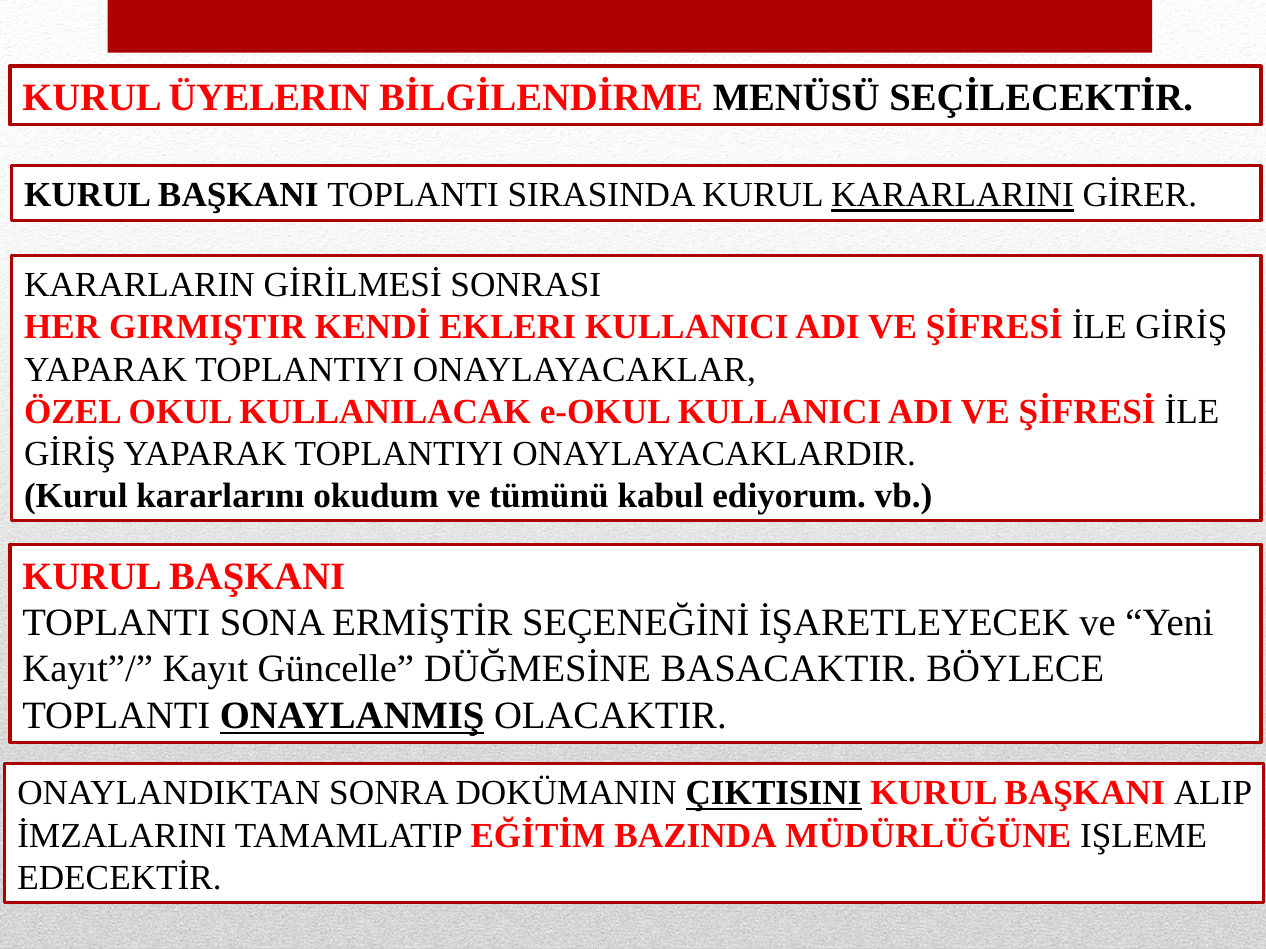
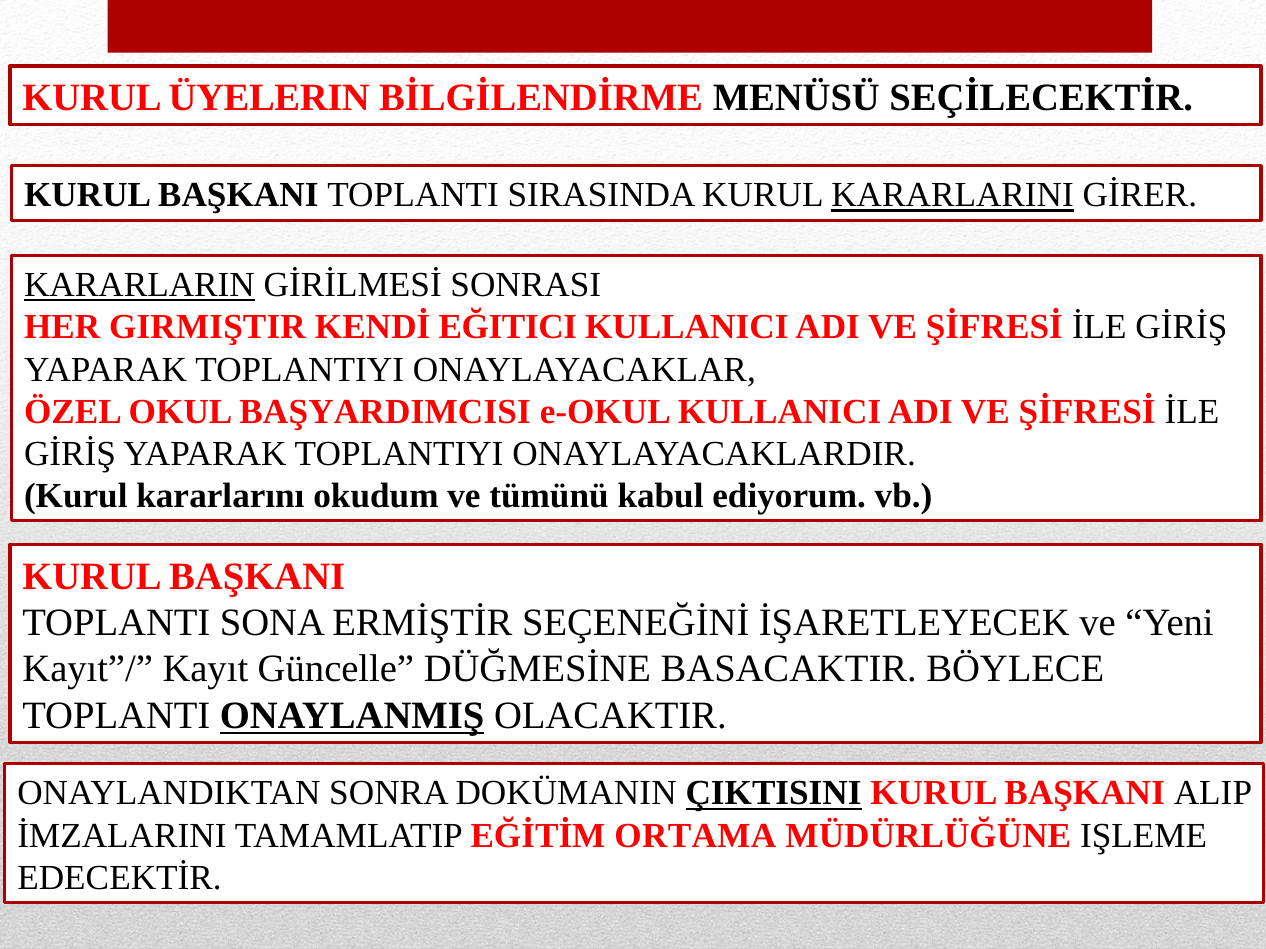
KARARLARIN underline: none -> present
EKLERI: EKLERI -> EĞITICI
KULLANILACAK: KULLANILACAK -> BAŞYARDIMCISI
BAZINDA: BAZINDA -> ORTAMA
